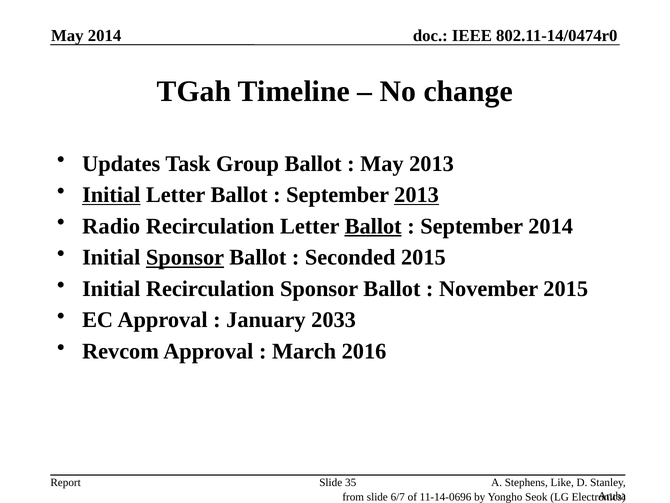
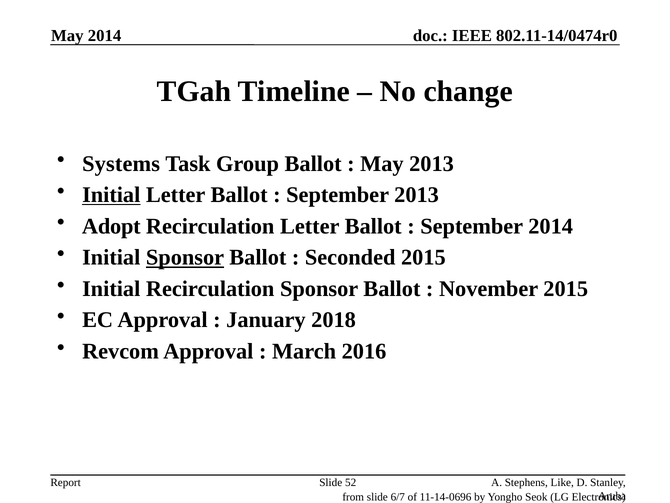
Updates: Updates -> Systems
2013 at (417, 195) underline: present -> none
Radio: Radio -> Adopt
Ballot at (373, 226) underline: present -> none
2033: 2033 -> 2018
35: 35 -> 52
